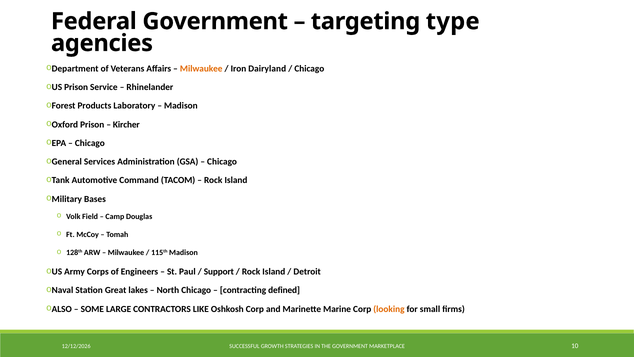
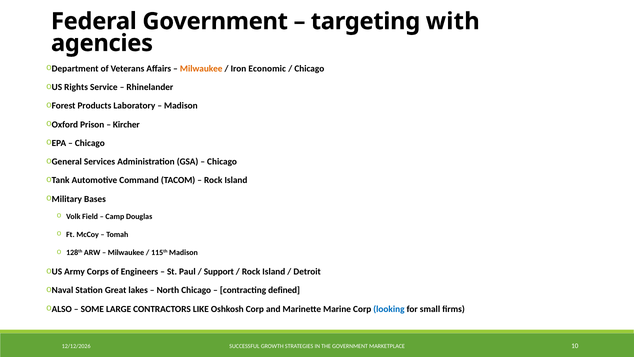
type: type -> with
Dairyland: Dairyland -> Economic
Prison at (76, 87): Prison -> Rights
looking colour: orange -> blue
